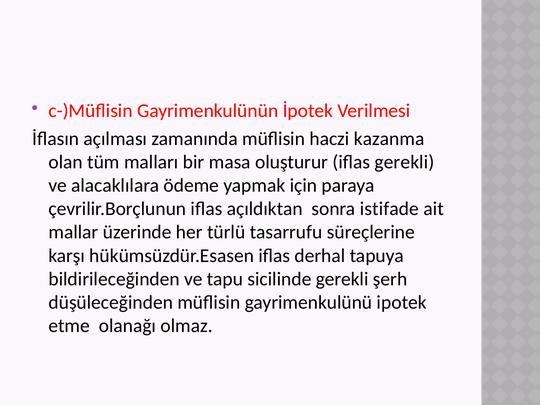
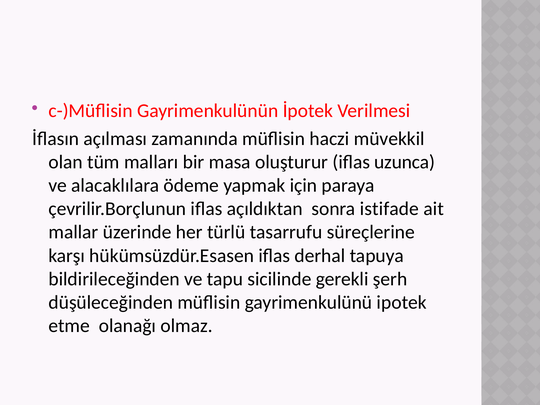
kazanma: kazanma -> müvekkil
iflas gerekli: gerekli -> uzunca
